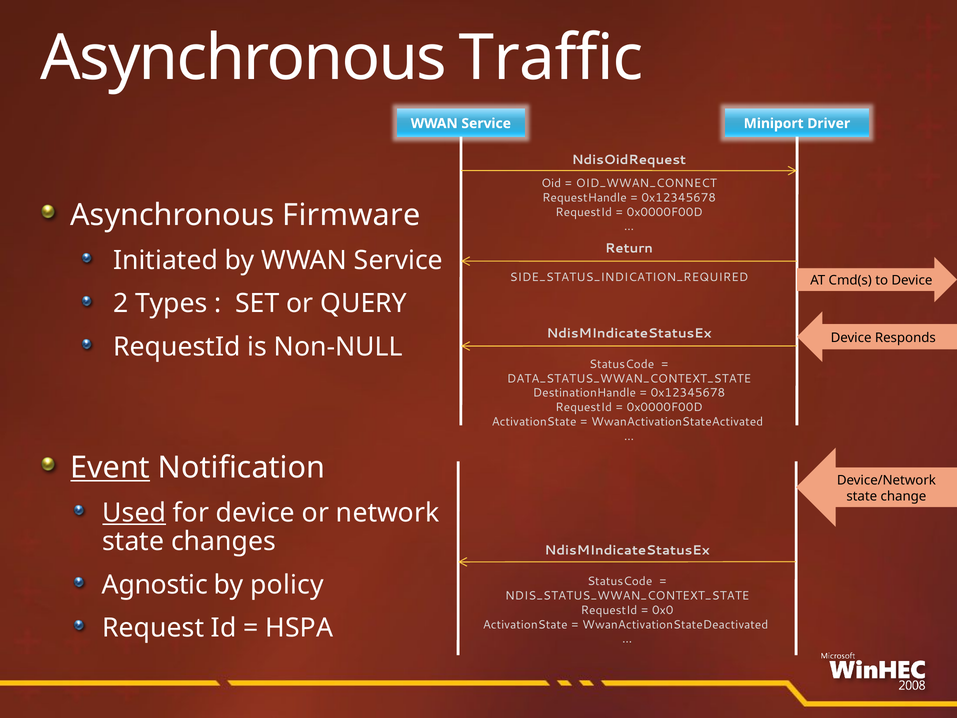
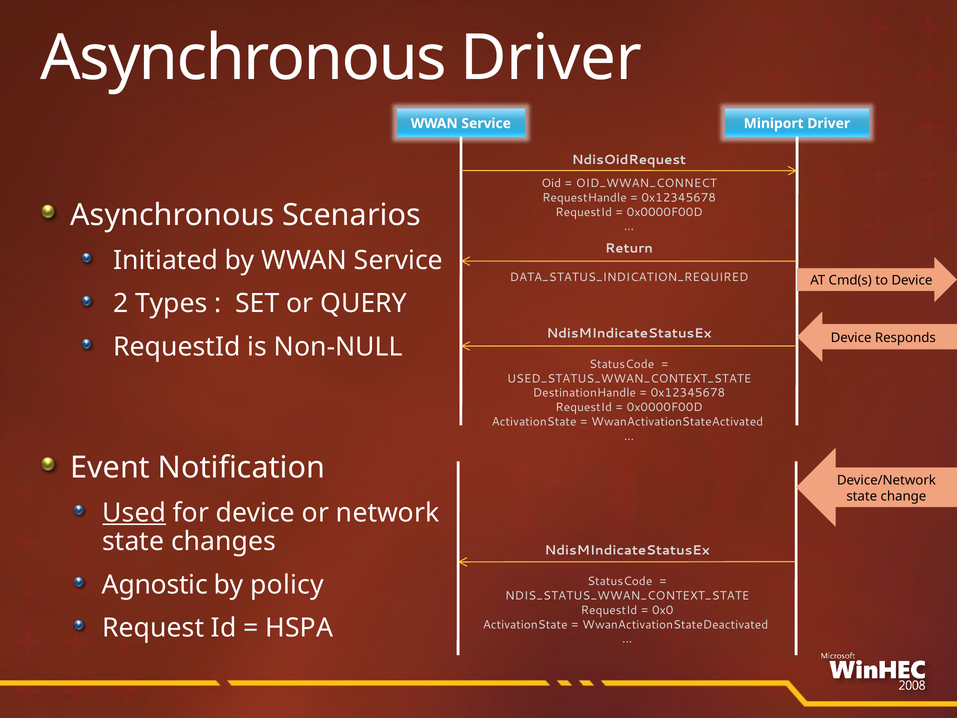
Asynchronous Traffic: Traffic -> Driver
Firmware: Firmware -> Scenarios
SIDE_STATUS_INDICATION_REQUIRED: SIDE_STATUS_INDICATION_REQUIRED -> DATA_STATUS_INDICATION_REQUIRED
DATA_STATUS_WWAN_CONTEXT_STATE: DATA_STATUS_WWAN_CONTEXT_STATE -> USED_STATUS_WWAN_CONTEXT_STATE
Event underline: present -> none
